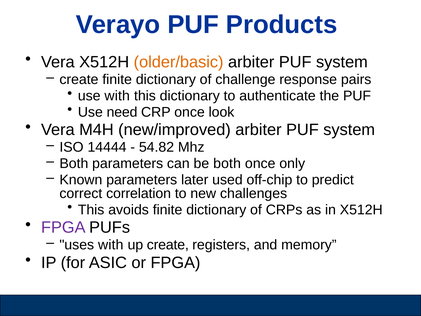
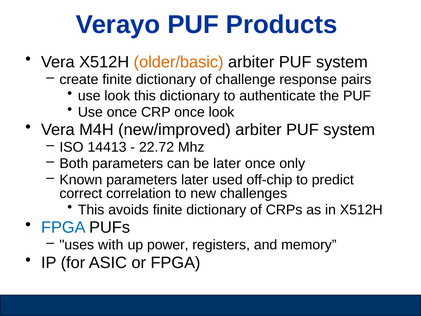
use with: with -> look
Use need: need -> once
14444: 14444 -> 14413
54.82: 54.82 -> 22.72
be both: both -> later
FPGA at (63, 227) colour: purple -> blue
up create: create -> power
